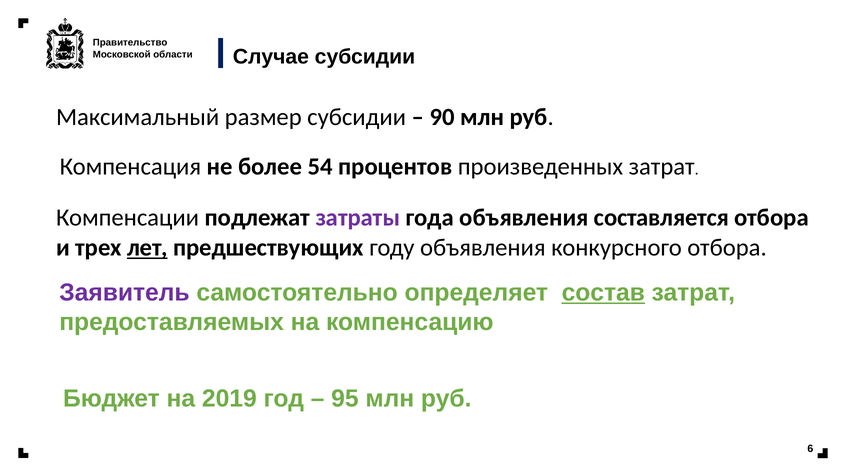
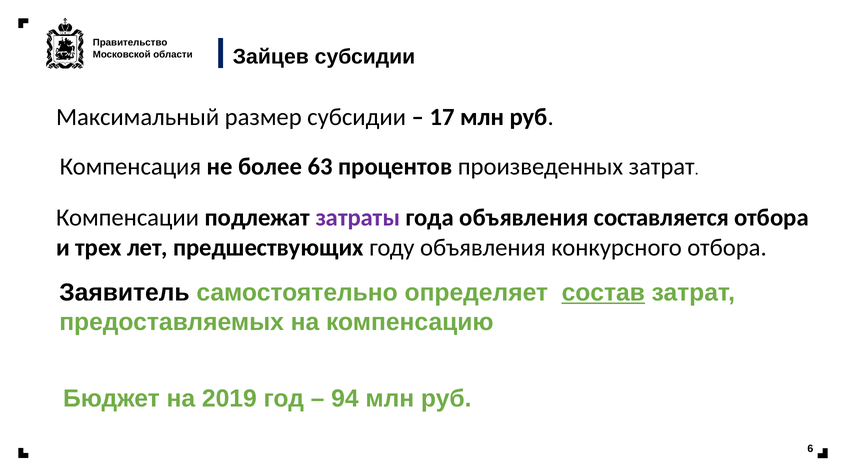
Случае: Случае -> Зайцев
90: 90 -> 17
54: 54 -> 63
лет underline: present -> none
Заявитель colour: purple -> black
95: 95 -> 94
